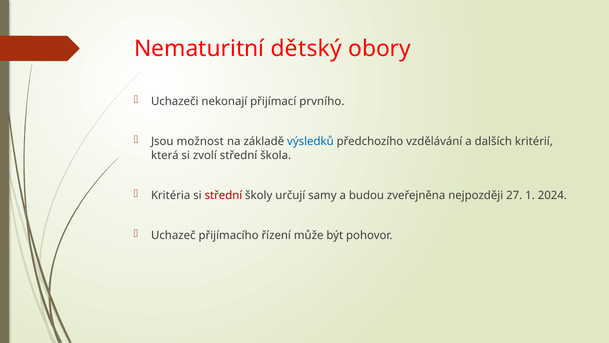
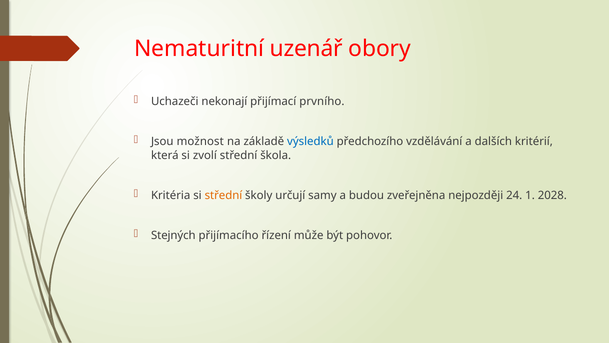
dětský: dětský -> uzenář
střední at (223, 195) colour: red -> orange
27: 27 -> 24
2024: 2024 -> 2028
Uchazeč: Uchazeč -> Stejných
